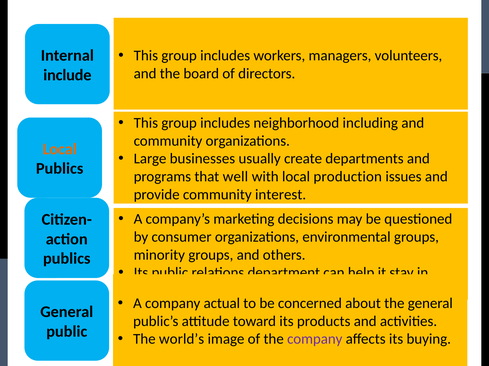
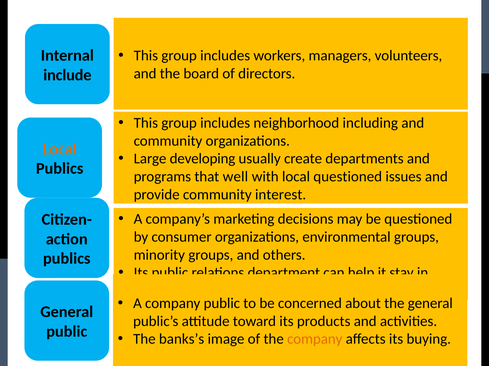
businesses: businesses -> developing
local production: production -> questioned
company actual: actual -> public
world’s: world’s -> banks’s
company at (315, 340) colour: purple -> orange
